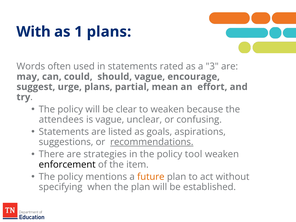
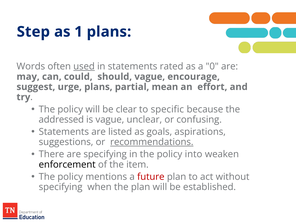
With: With -> Step
used underline: none -> present
3: 3 -> 0
to weaken: weaken -> specific
attendees: attendees -> addressed
are strategies: strategies -> specifying
tool: tool -> into
future colour: orange -> red
